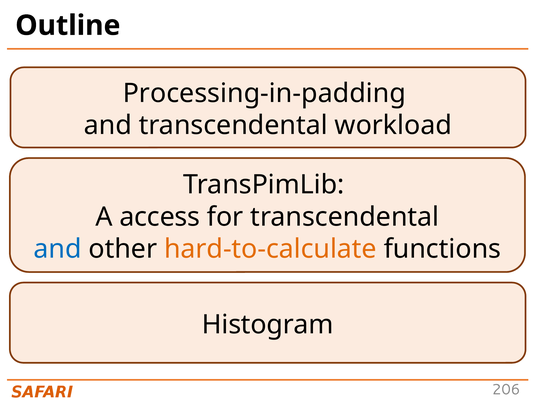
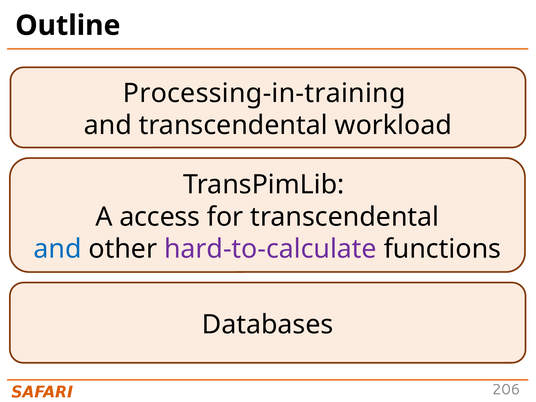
Processing-in-padding: Processing-in-padding -> Processing-in-training
hard-to-calculate colour: orange -> purple
Histogram: Histogram -> Databases
